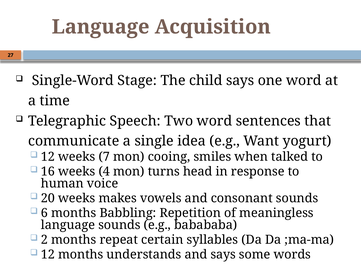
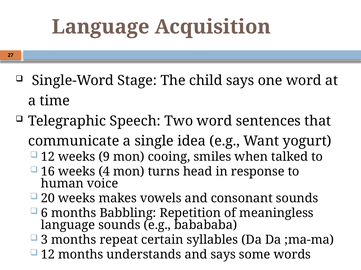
7: 7 -> 9
2: 2 -> 3
